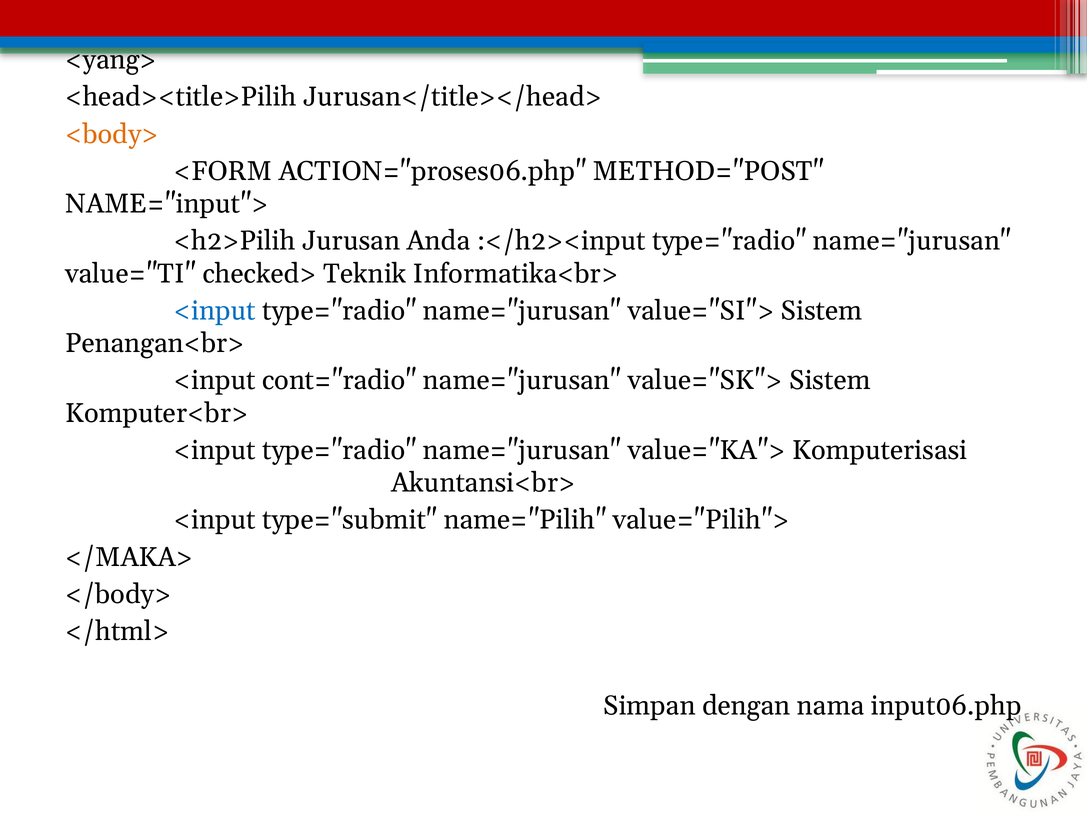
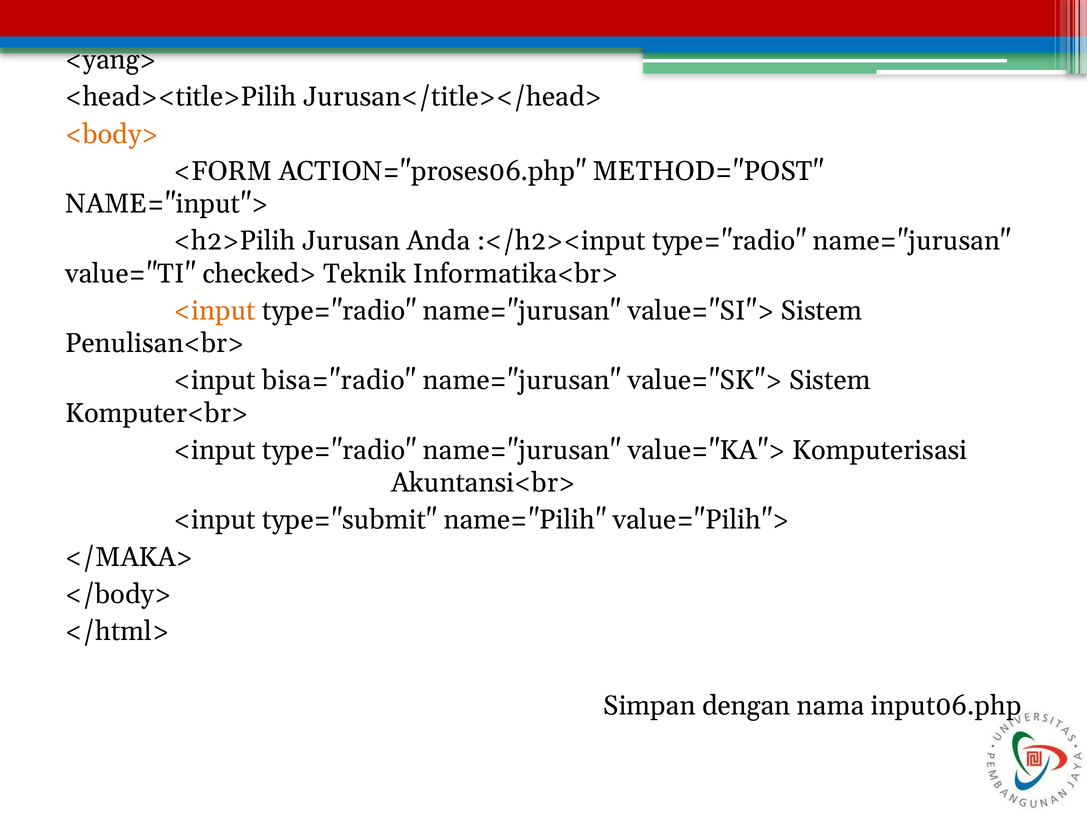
<input at (215, 311) colour: blue -> orange
Penangan<br>: Penangan<br> -> Penulisan<br>
cont="radio: cont="radio -> bisa="radio
